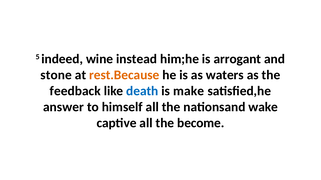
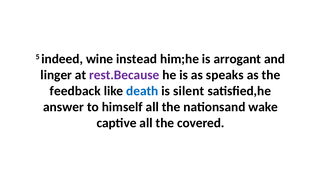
stone: stone -> linger
rest.Because colour: orange -> purple
waters: waters -> speaks
make: make -> silent
become: become -> covered
